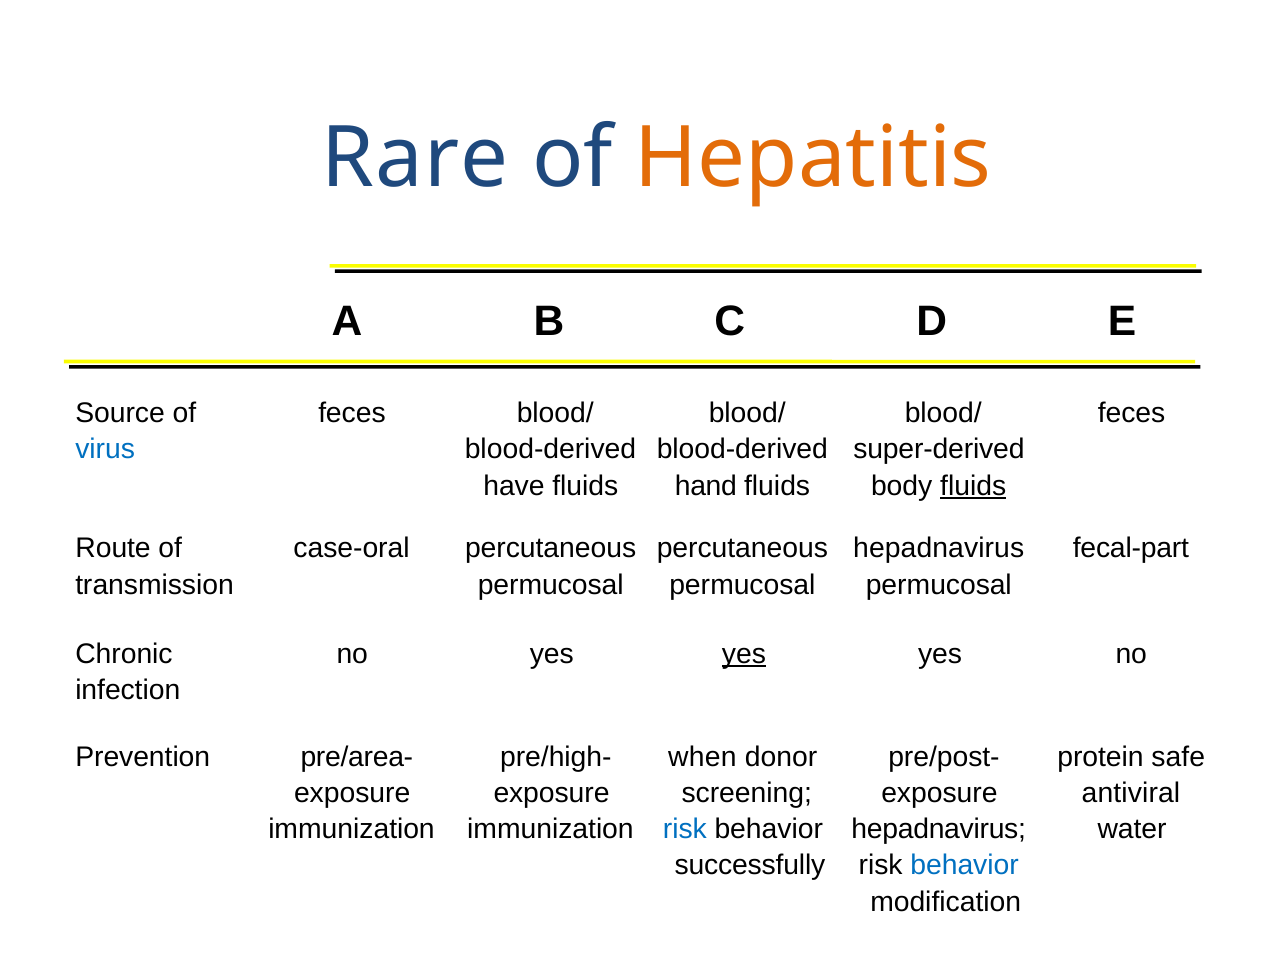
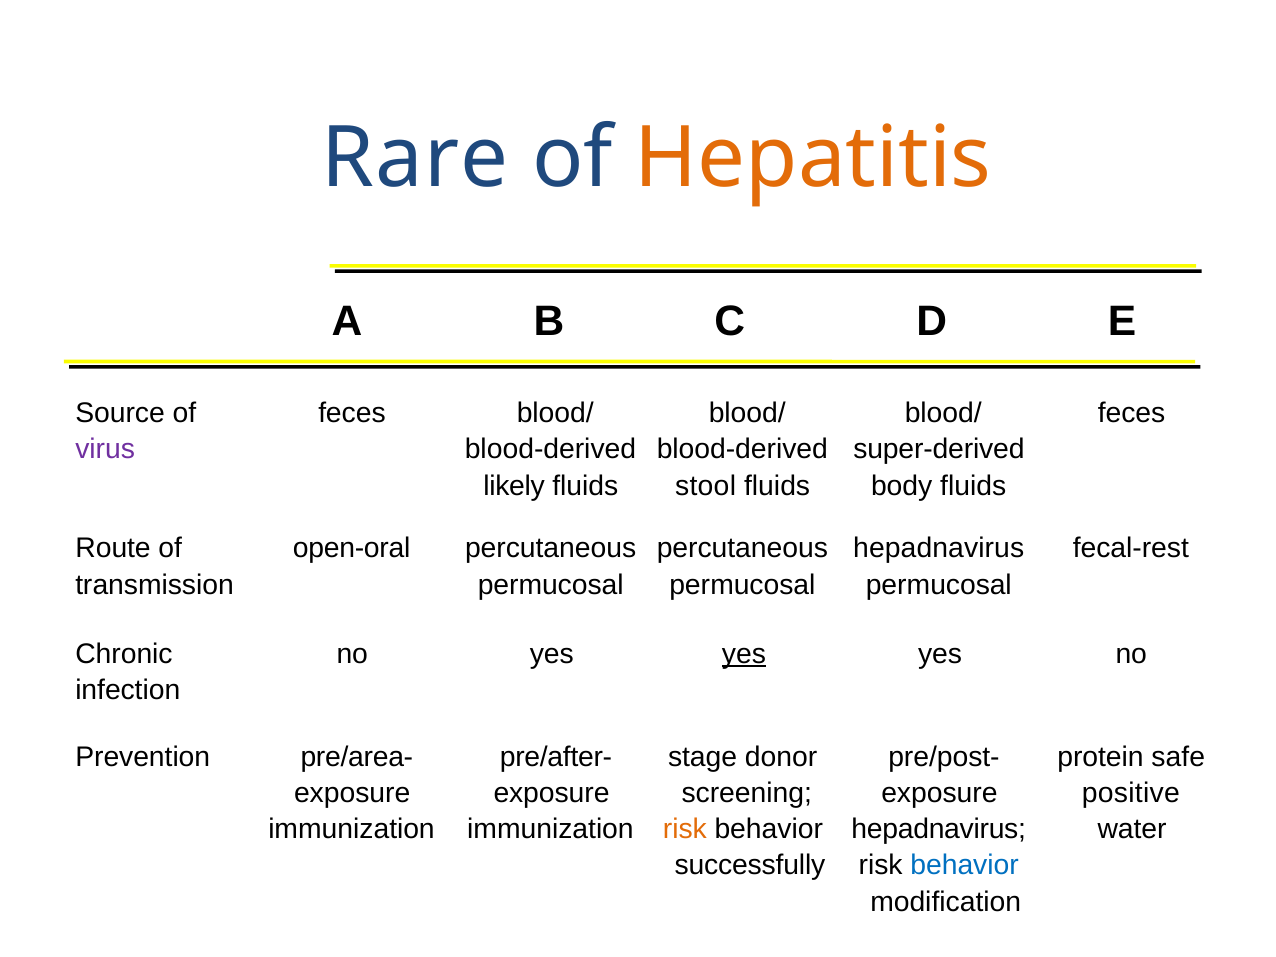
virus colour: blue -> purple
have: have -> likely
hand: hand -> stool
fluids at (973, 486) underline: present -> none
case-oral: case-oral -> open-oral
fecal-part: fecal-part -> fecal-rest
pre/high-: pre/high- -> pre/after-
when: when -> stage
antiviral: antiviral -> positive
risk at (685, 829) colour: blue -> orange
